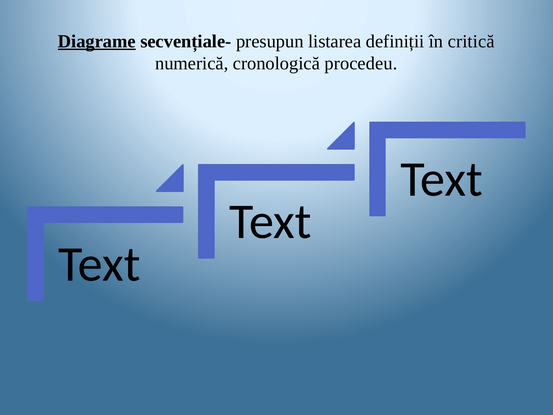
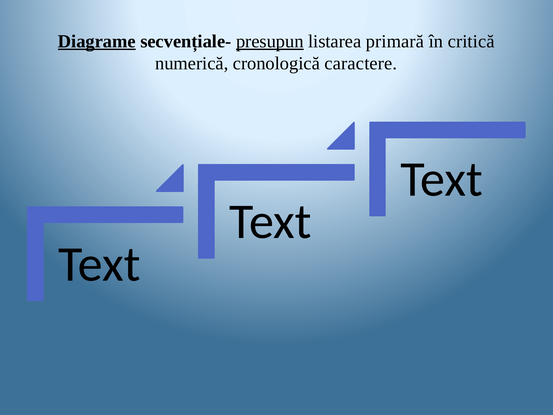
presupun underline: none -> present
definiții: definiții -> primară
procedeu: procedeu -> caractere
